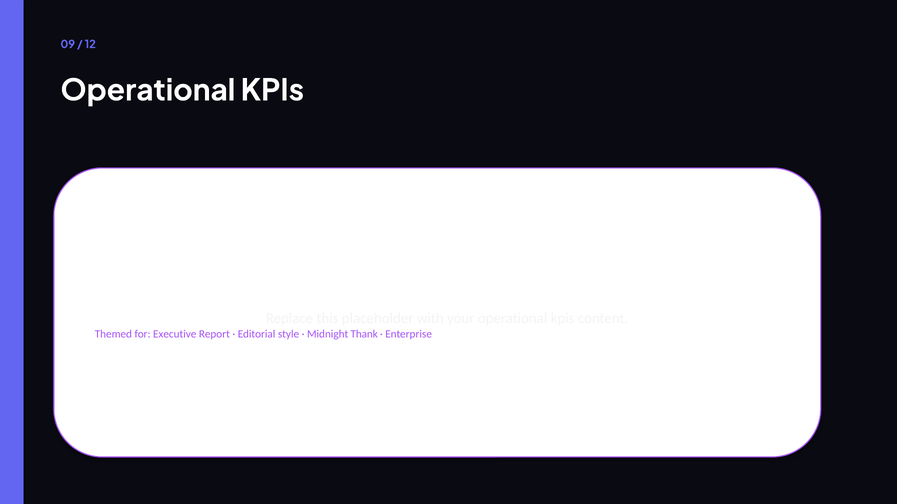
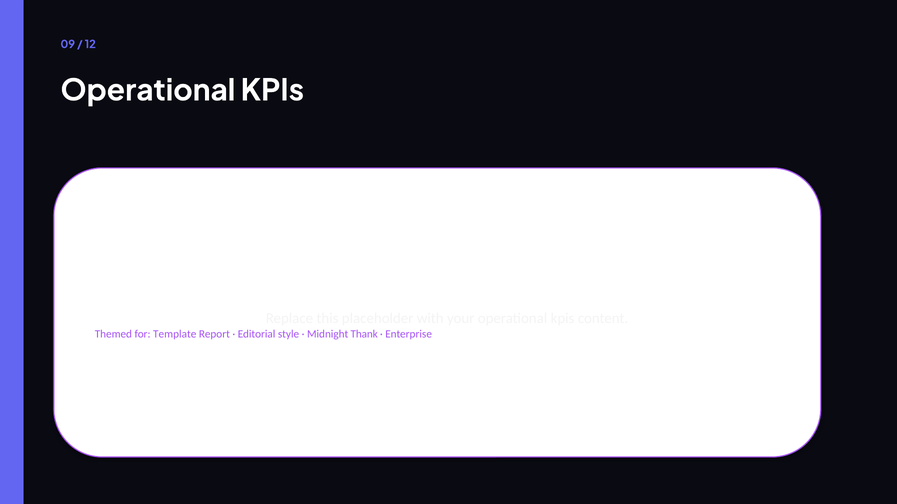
Executive: Executive -> Template
